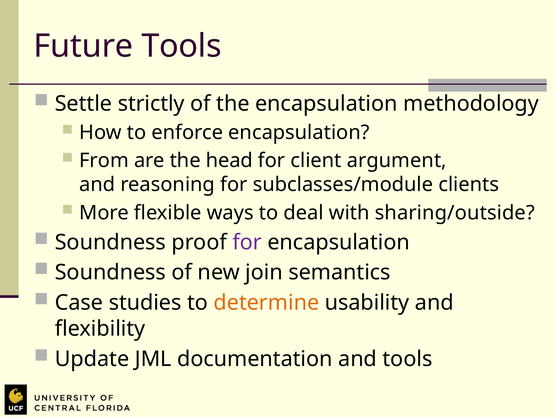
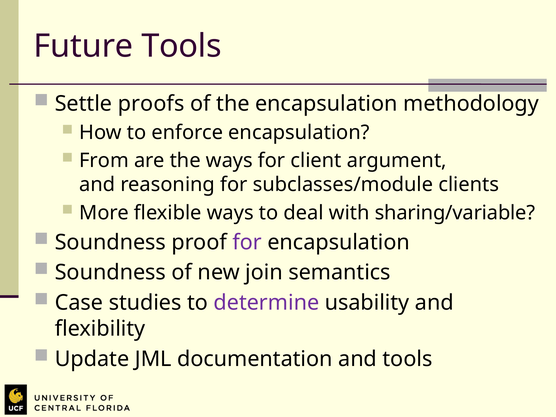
strictly: strictly -> proofs
the head: head -> ways
sharing/outside: sharing/outside -> sharing/variable
determine colour: orange -> purple
